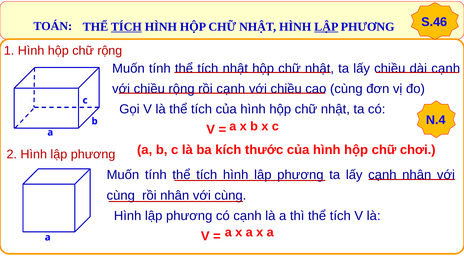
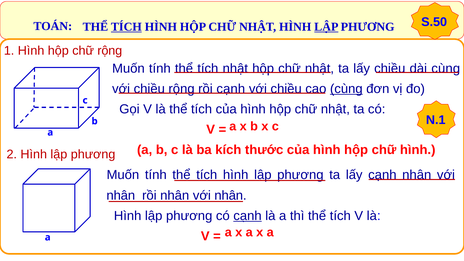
S.46: S.46 -> S.50
dài cạnh: cạnh -> cùng
cùng at (346, 89) underline: none -> present
N.4: N.4 -> N.1
chữ chơi: chơi -> hình
cùng at (121, 195): cùng -> nhân
rồi nhân với cùng: cùng -> nhân
cạnh at (248, 216) underline: none -> present
